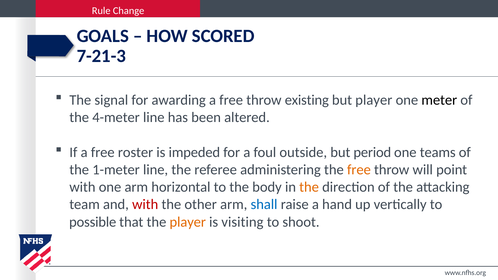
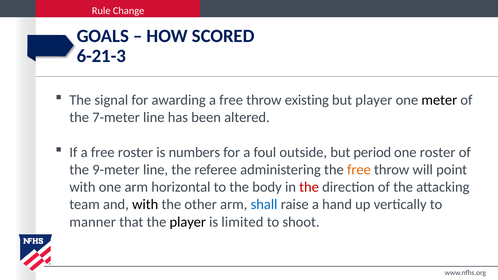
7-21-3: 7-21-3 -> 6-21-3
4-meter: 4-meter -> 7-meter
impeded: impeded -> numbers
one teams: teams -> roster
1-meter: 1-meter -> 9-meter
the at (309, 187) colour: orange -> red
with at (145, 205) colour: red -> black
possible: possible -> manner
player at (188, 222) colour: orange -> black
visiting: visiting -> limited
